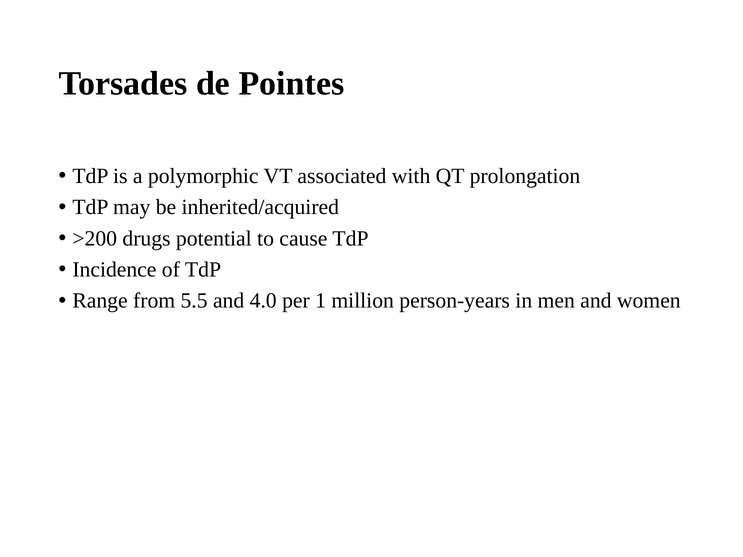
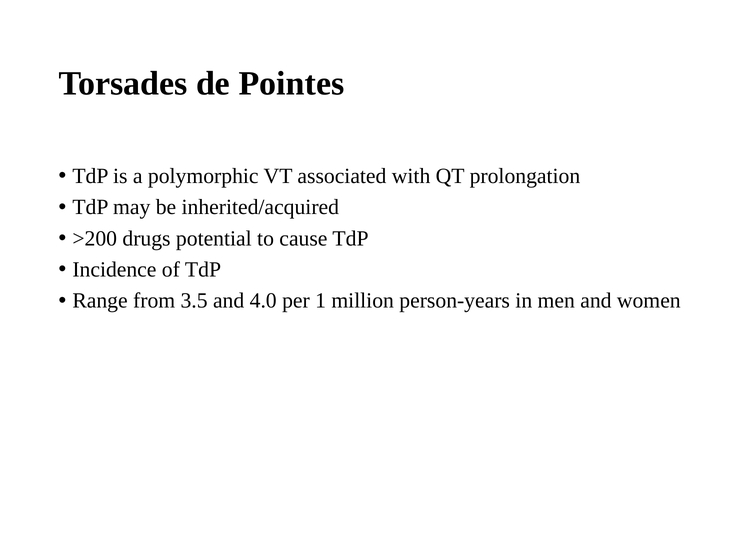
5.5: 5.5 -> 3.5
